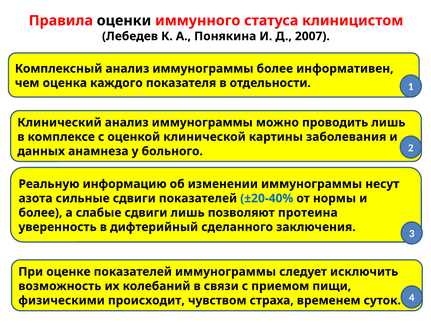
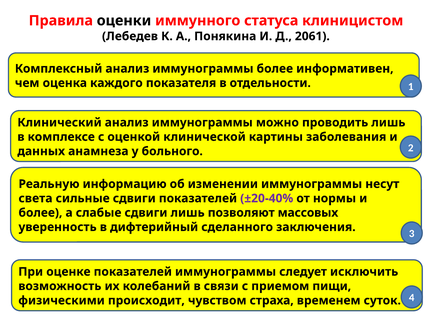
2007: 2007 -> 2061
азота: азота -> света
±20-40% colour: blue -> purple
протеина: протеина -> массовых
